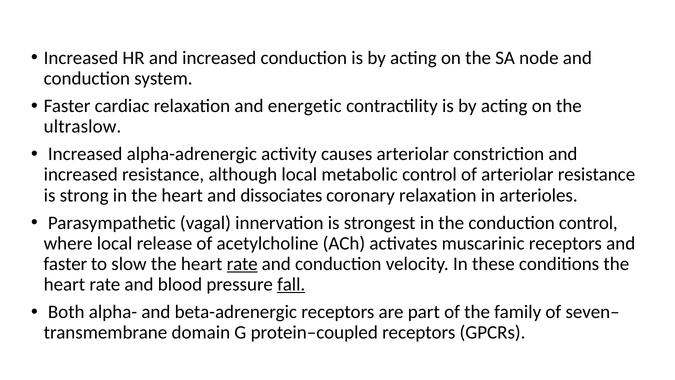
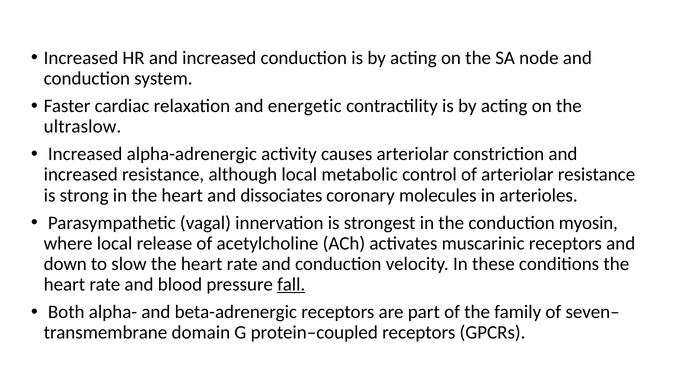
coronary relaxation: relaxation -> molecules
conduction control: control -> myosin
faster at (65, 264): faster -> down
rate at (242, 264) underline: present -> none
